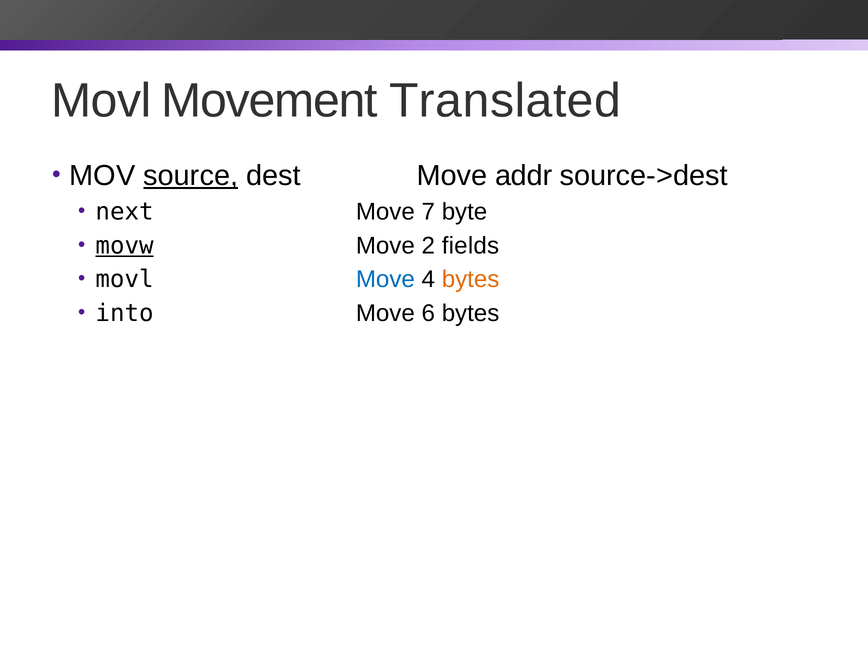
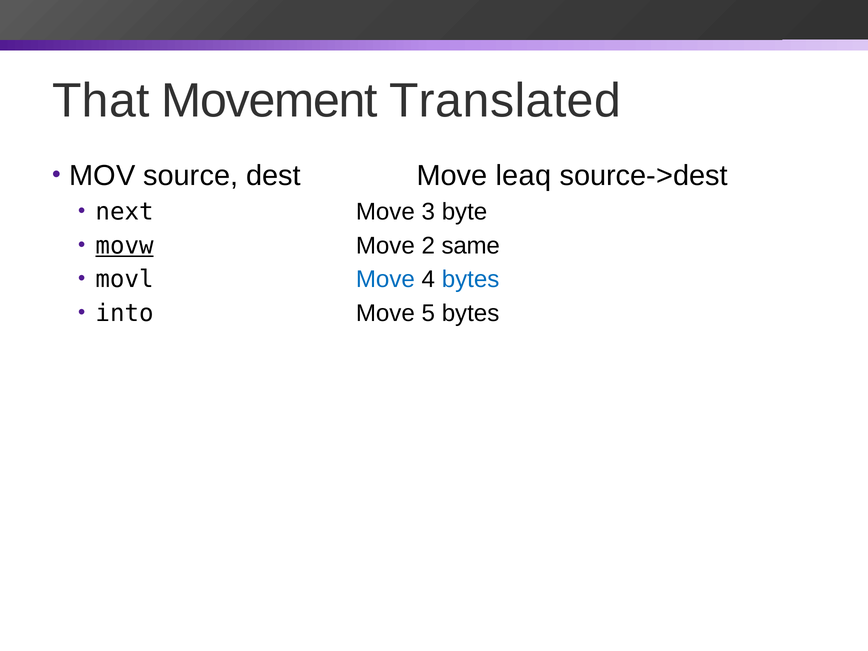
Movl at (101, 101): Movl -> That
source underline: present -> none
addr: addr -> leaq
7: 7 -> 3
fields: fields -> same
bytes at (471, 279) colour: orange -> blue
6: 6 -> 5
